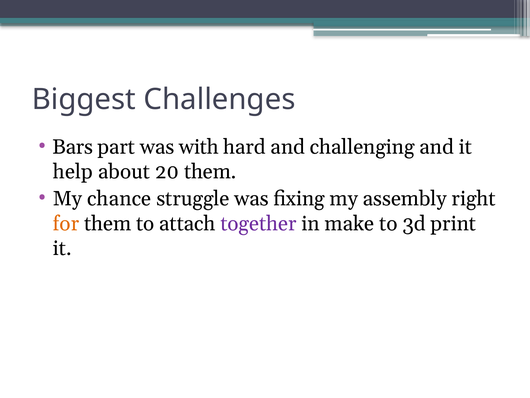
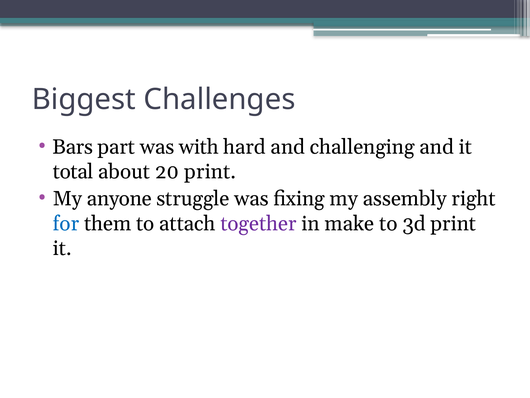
help: help -> total
20 them: them -> print
chance: chance -> anyone
for colour: orange -> blue
